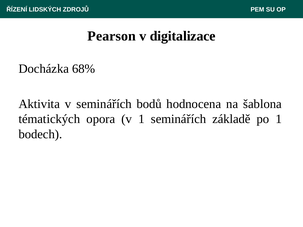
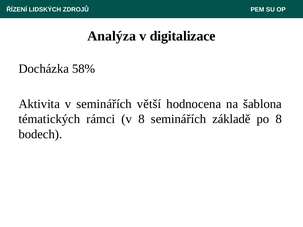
Pearson: Pearson -> Analýza
68%: 68% -> 58%
bodů: bodů -> větší
opora: opora -> rámci
v 1: 1 -> 8
po 1: 1 -> 8
